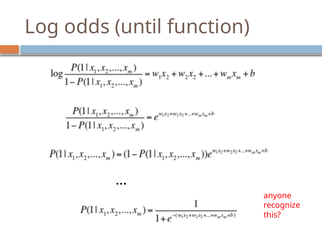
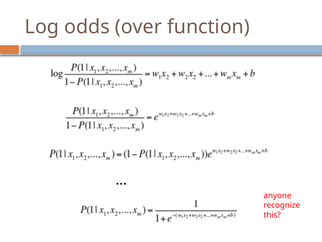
until: until -> over
